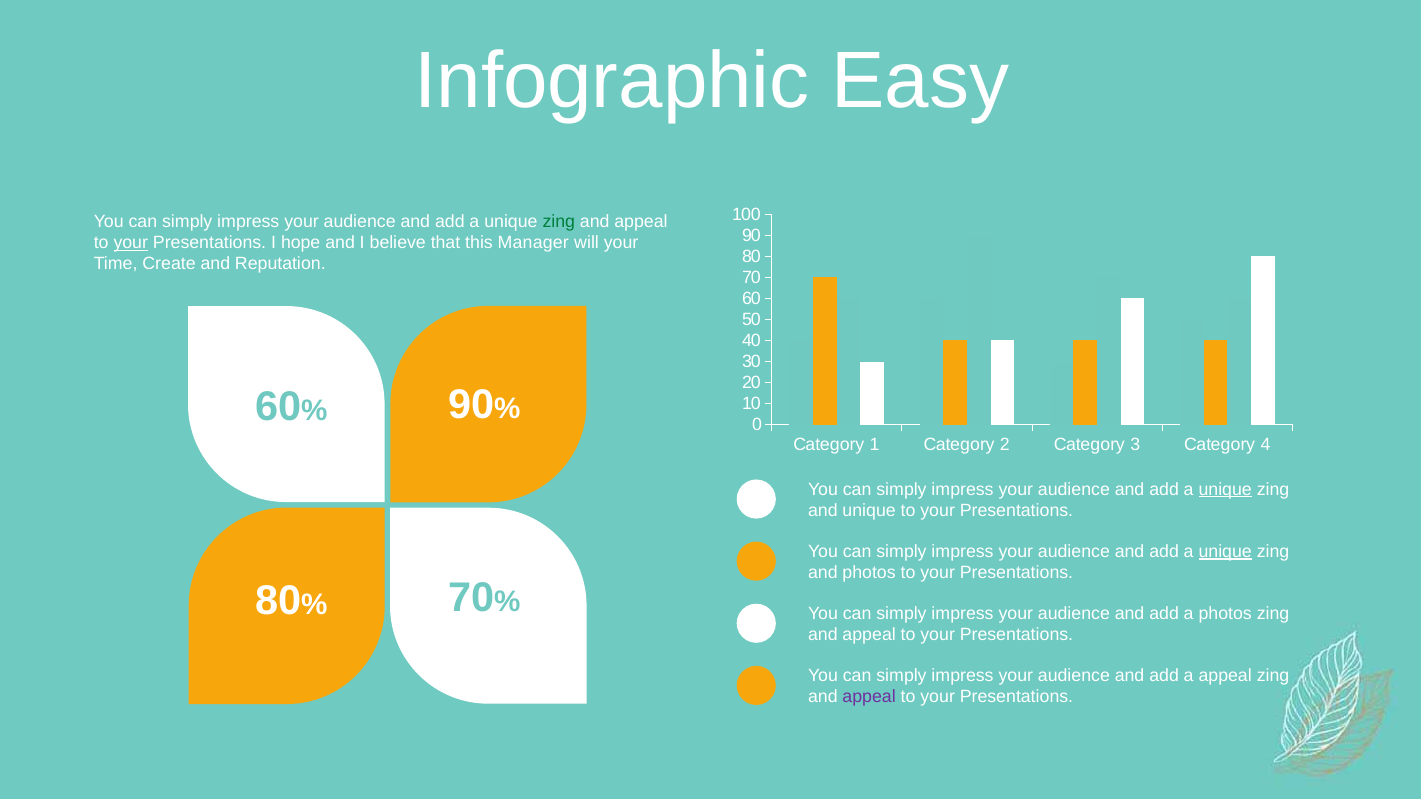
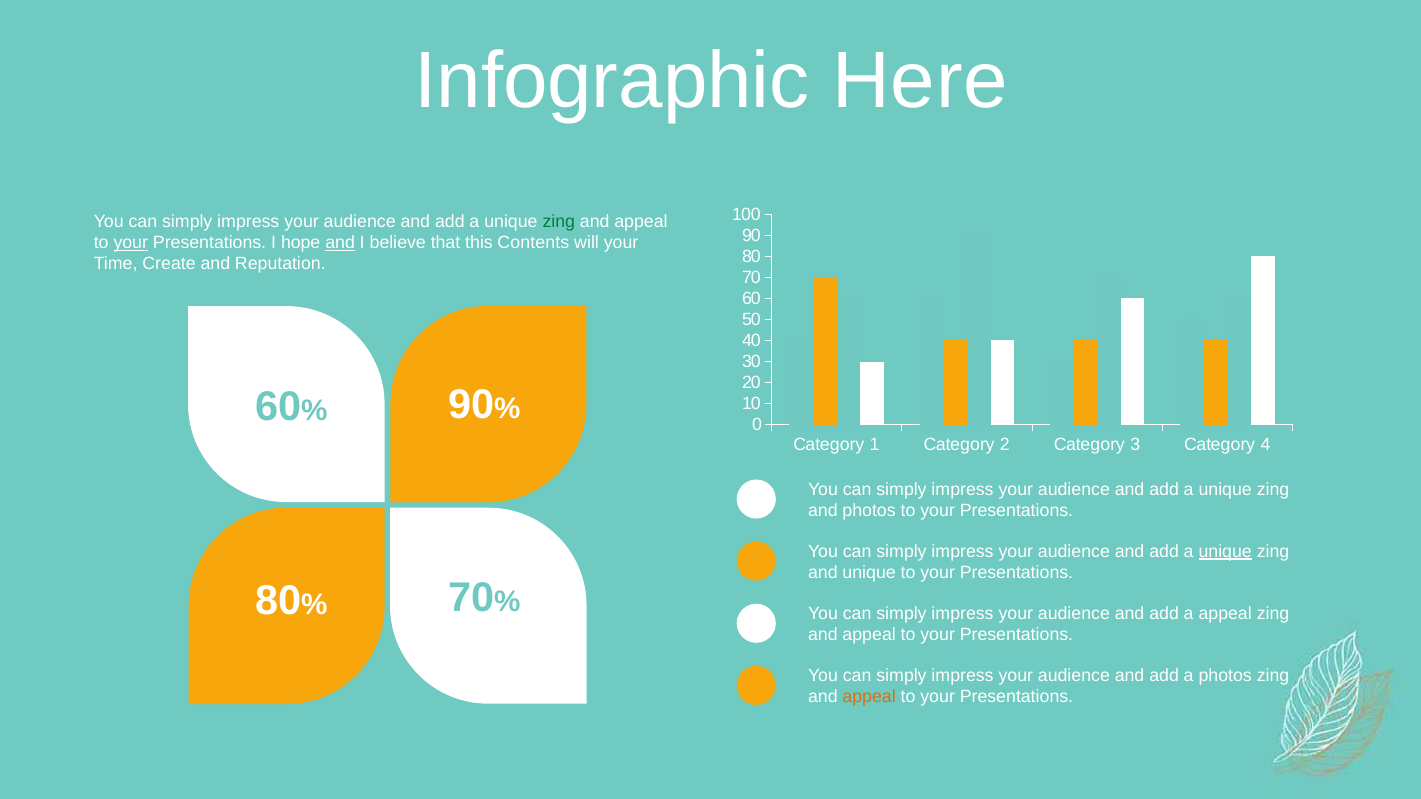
Easy: Easy -> Here
and at (340, 243) underline: none -> present
Manager: Manager -> Contents
unique at (1225, 489) underline: present -> none
and unique: unique -> photos
and photos: photos -> unique
a photos: photos -> appeal
a appeal: appeal -> photos
appeal at (869, 697) colour: purple -> orange
